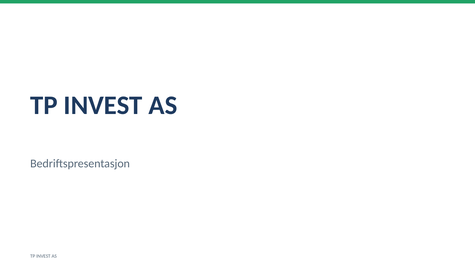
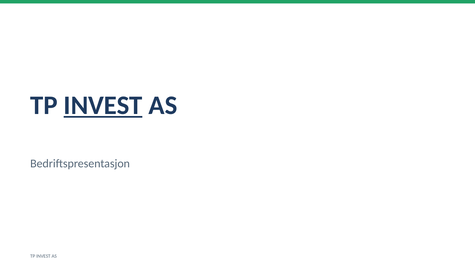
INVEST at (103, 105) underline: none -> present
